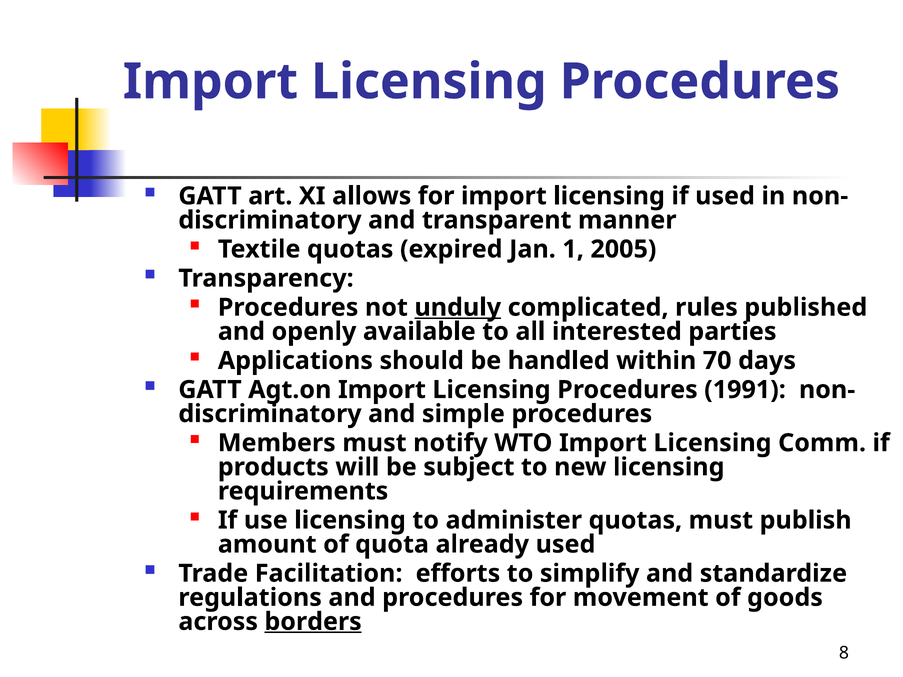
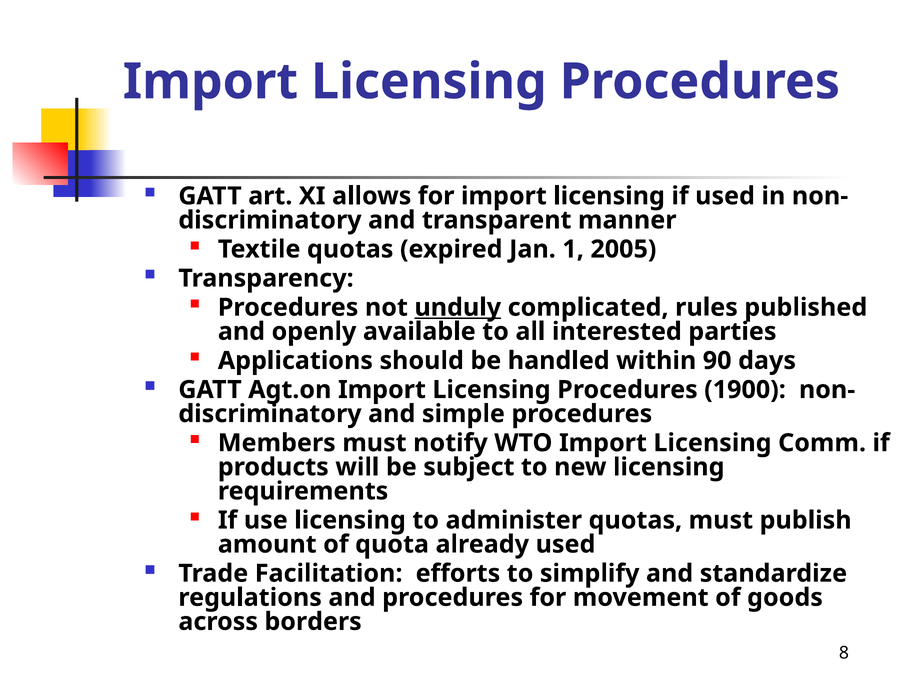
70: 70 -> 90
1991: 1991 -> 1900
borders underline: present -> none
